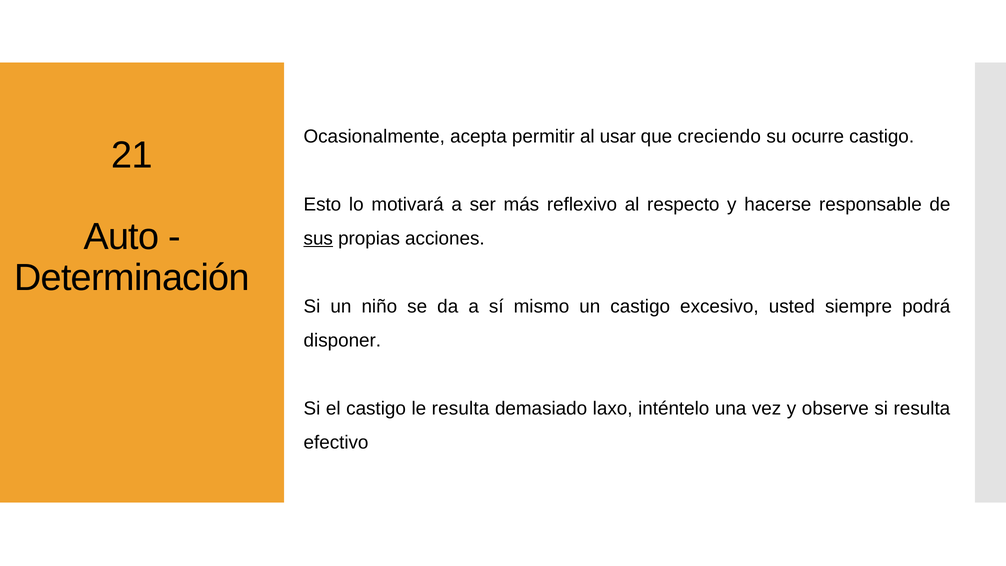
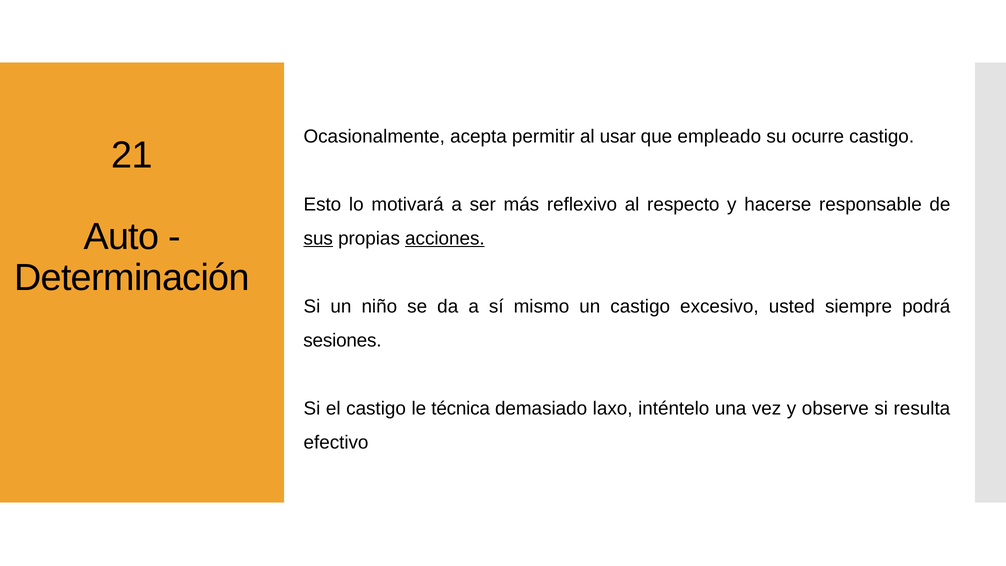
creciendo: creciendo -> empleado
acciones underline: none -> present
disponer: disponer -> sesiones
le resulta: resulta -> técnica
